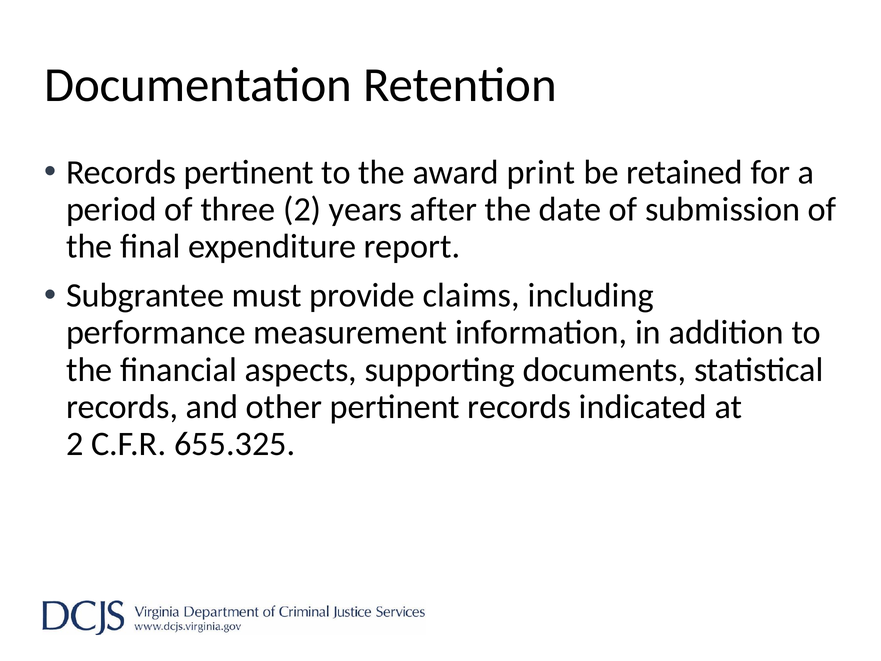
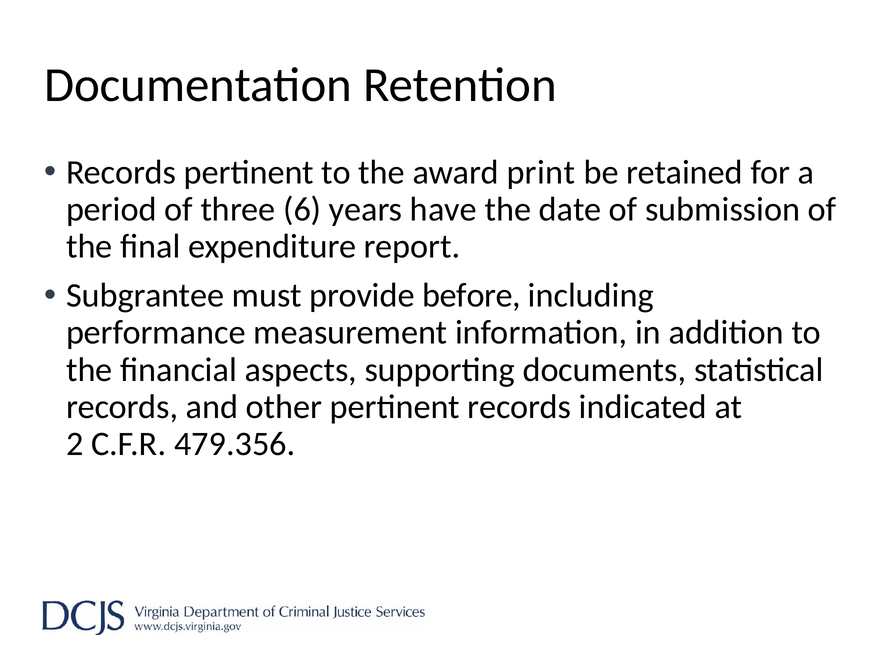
three 2: 2 -> 6
after: after -> have
claims: claims -> before
655.325: 655.325 -> 479.356
